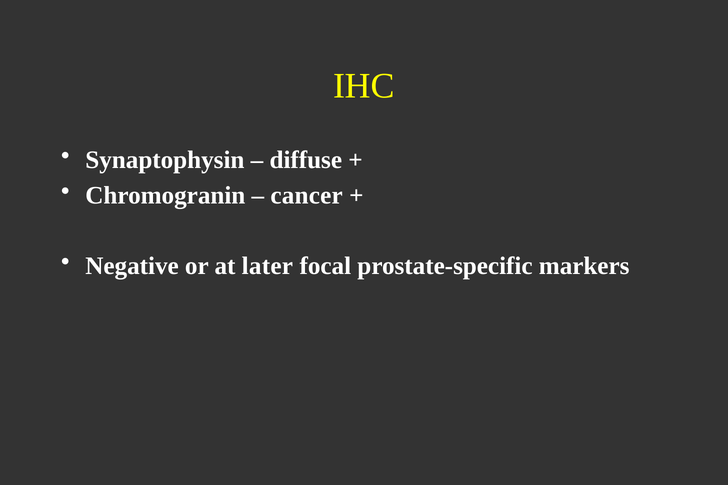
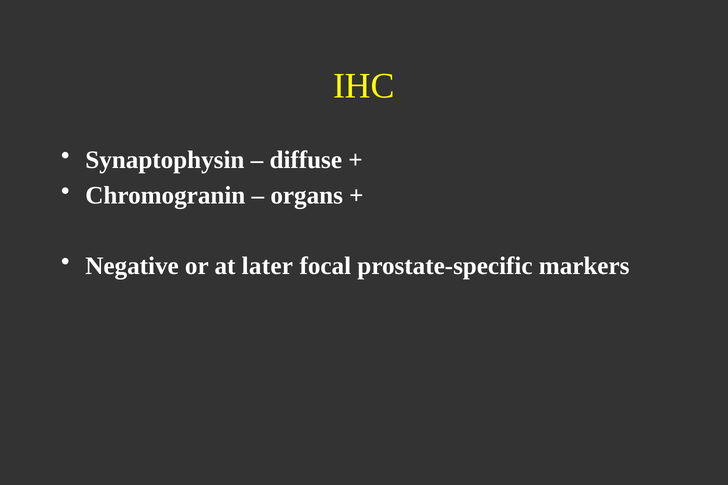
cancer: cancer -> organs
